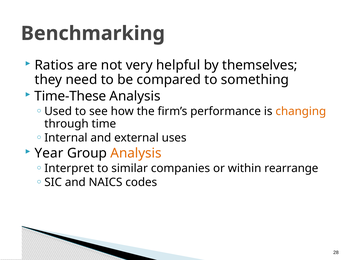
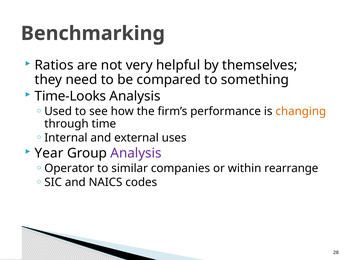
Time-These: Time-These -> Time-Looks
Analysis at (136, 153) colour: orange -> purple
Interpret: Interpret -> Operator
